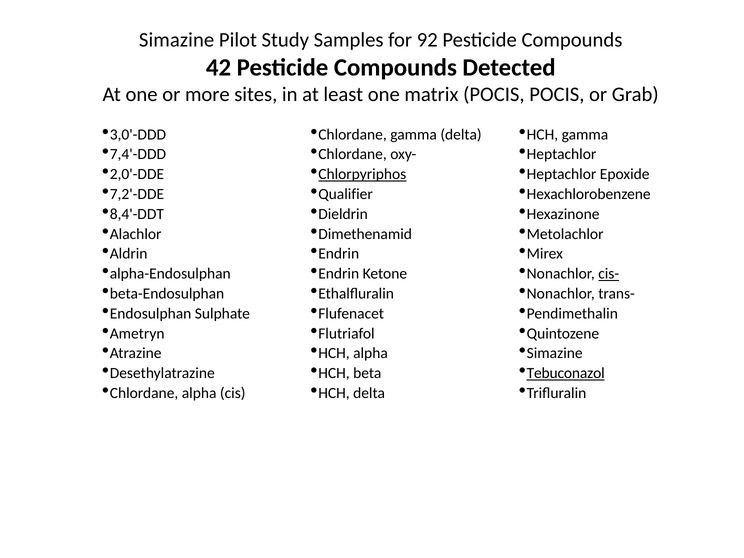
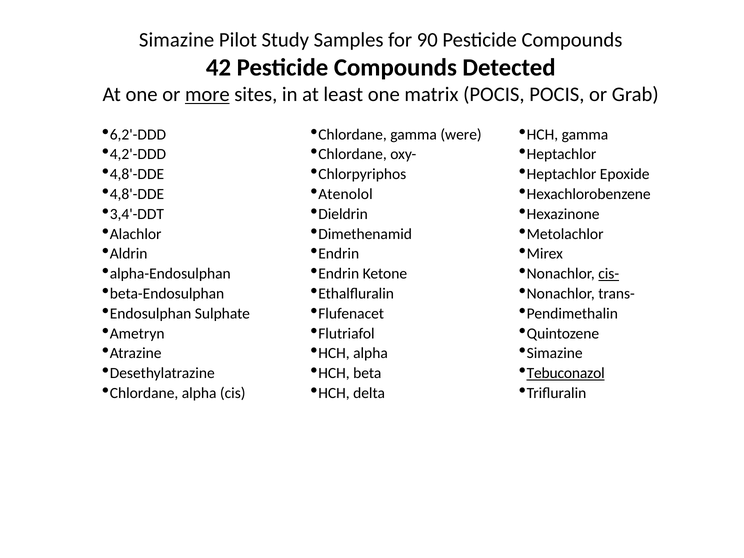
92: 92 -> 90
more underline: none -> present
3,0'-DDD: 3,0'-DDD -> 6,2'-DDD
gamma delta: delta -> were
7,4'-DDD: 7,4'-DDD -> 4,2'-DDD
2,0'-DDE at (137, 174): 2,0'-DDE -> 4,8'-DDE
Chlorpyriphos underline: present -> none
7,2'-DDE at (137, 194): 7,2'-DDE -> 4,8'-DDE
Qualifier: Qualifier -> Atenolol
8,4'-DDT: 8,4'-DDT -> 3,4'-DDT
